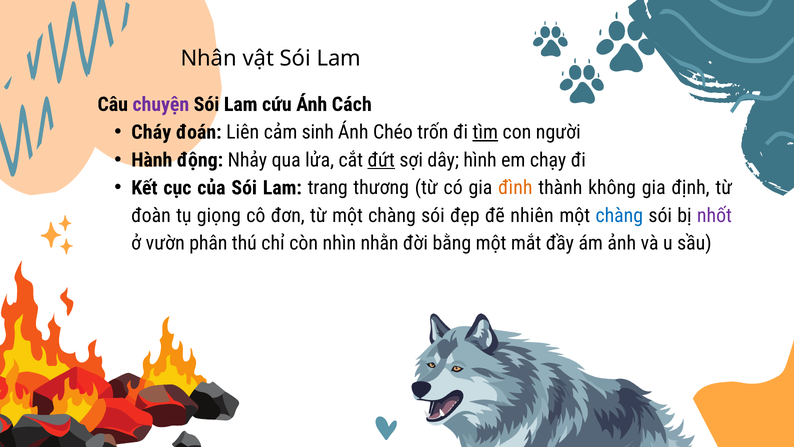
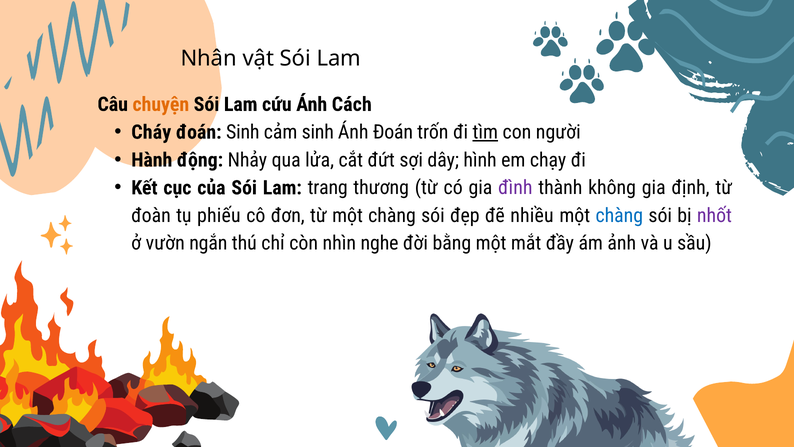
chuyện colour: purple -> orange
đoán Liên: Liên -> Sinh
Ánh Chéo: Chéo -> Đoán
đứt underline: present -> none
đình colour: orange -> purple
giọng: giọng -> phiếu
nhiên: nhiên -> nhiều
phân: phân -> ngắn
nhằn: nhằn -> nghe
